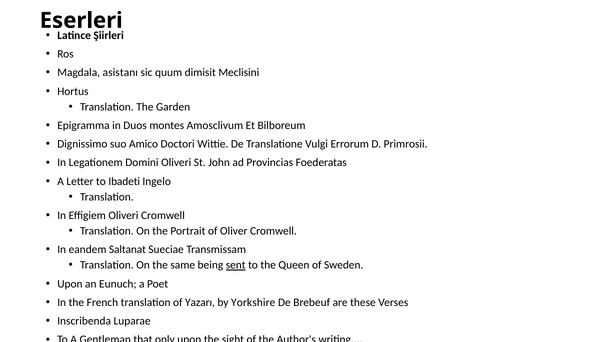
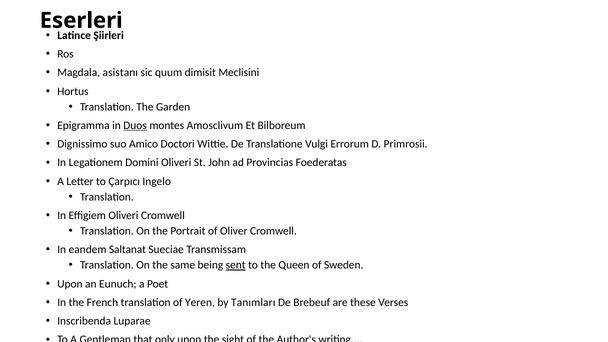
Duos underline: none -> present
Ibadeti: Ibadeti -> Çarpıcı
Yazarı: Yazarı -> Yeren
Yorkshire: Yorkshire -> Tanımları
